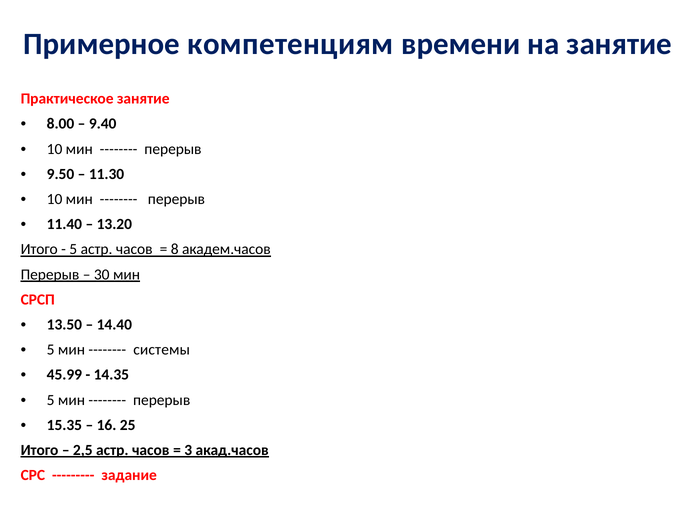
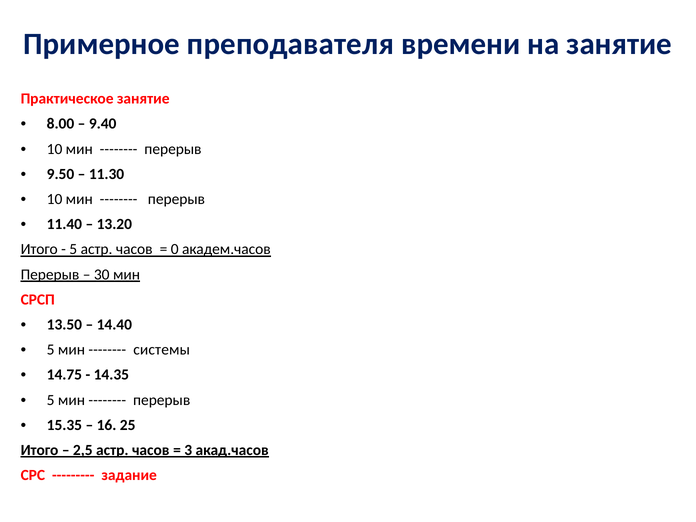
компетенциям: компетенциям -> преподавателя
8: 8 -> 0
45.99: 45.99 -> 14.75
